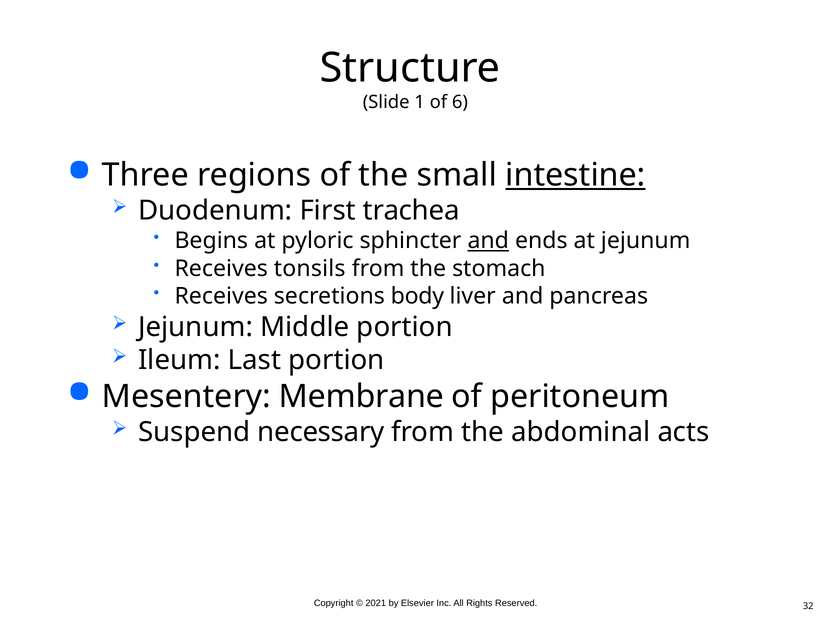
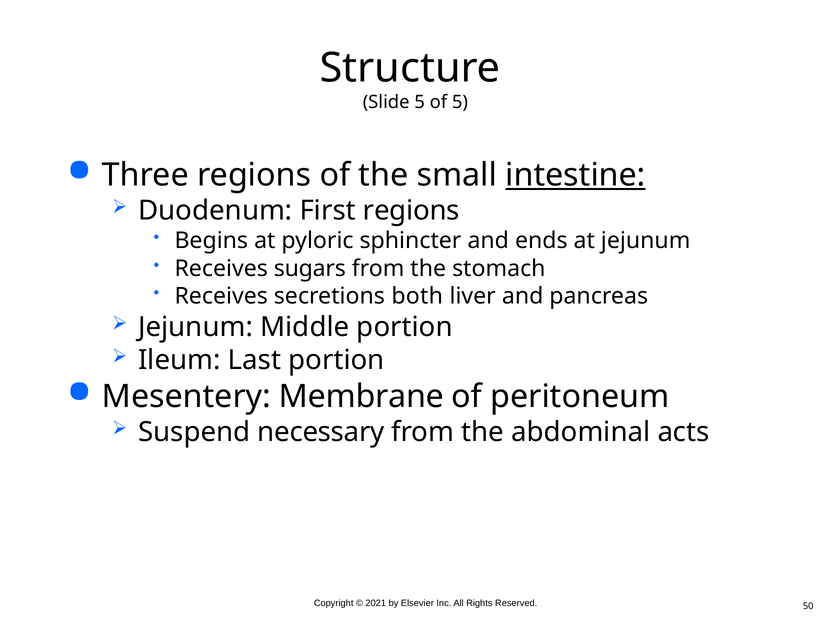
Slide 1: 1 -> 5
of 6: 6 -> 5
First trachea: trachea -> regions
and at (488, 241) underline: present -> none
tonsils: tonsils -> sugars
body: body -> both
32: 32 -> 50
